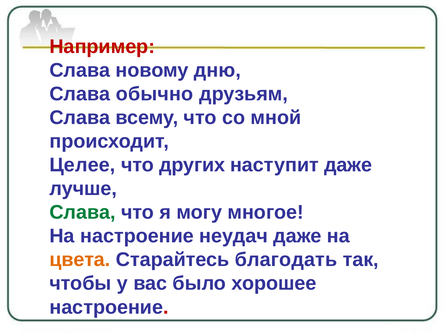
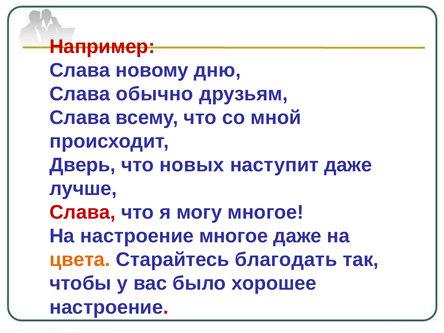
Целее: Целее -> Дверь
других: других -> новых
Слава at (83, 212) colour: green -> red
настроение неудач: неудач -> многое
